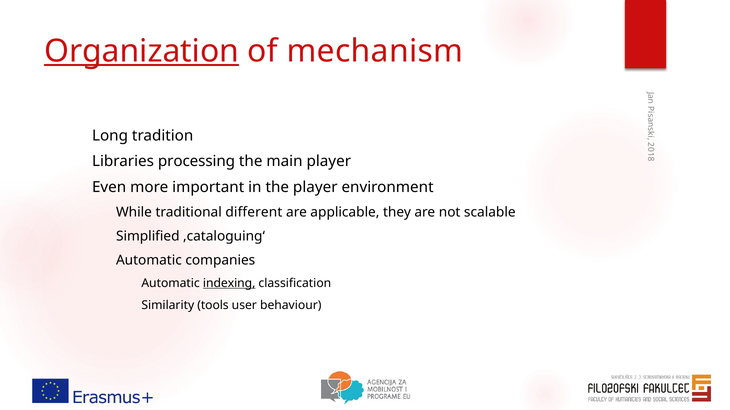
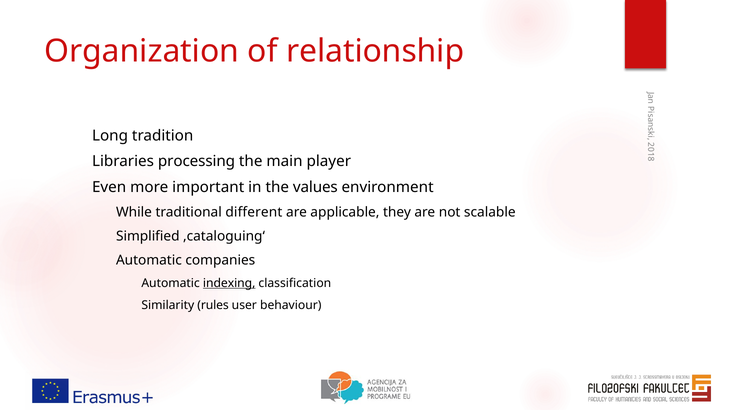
Organization underline: present -> none
mechanism: mechanism -> relationship
the player: player -> values
tools: tools -> rules
